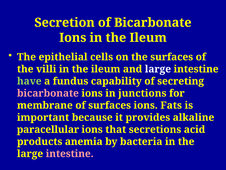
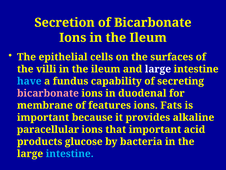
have colour: light green -> light blue
junctions: junctions -> duodenal
of surfaces: surfaces -> features
that secretions: secretions -> important
anemia: anemia -> glucose
intestine at (70, 153) colour: pink -> light blue
